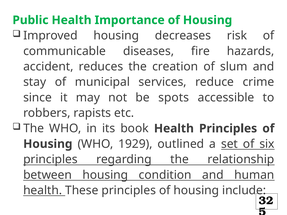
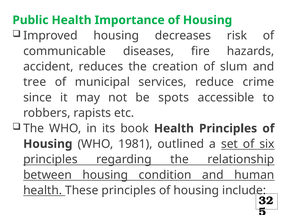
stay: stay -> tree
1929: 1929 -> 1981
